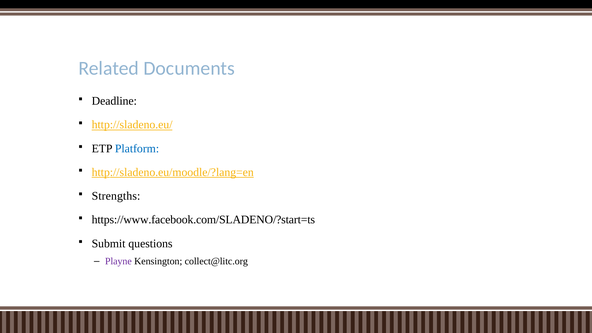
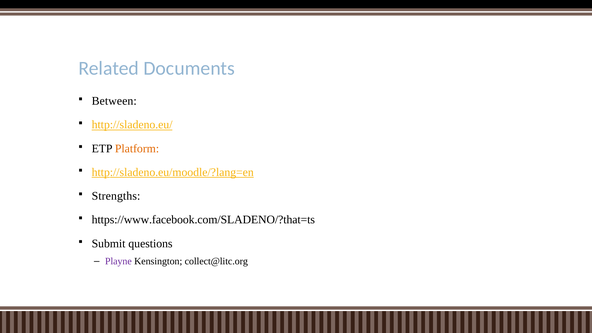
Deadline: Deadline -> Between
Platform colour: blue -> orange
https://www.facebook.com/SLADENO/?start=ts: https://www.facebook.com/SLADENO/?start=ts -> https://www.facebook.com/SLADENO/?that=ts
